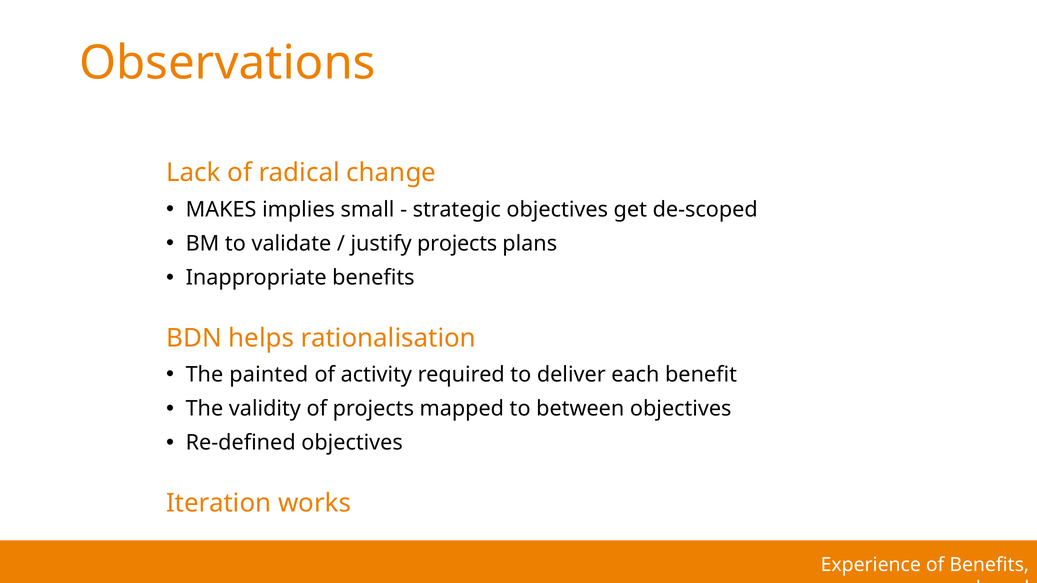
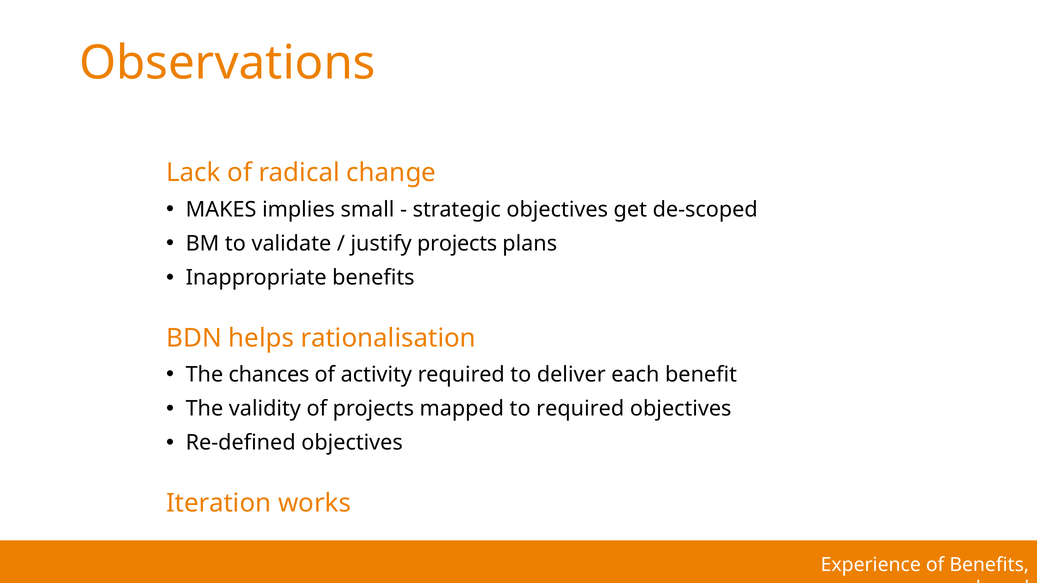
painted: painted -> chances
to between: between -> required
